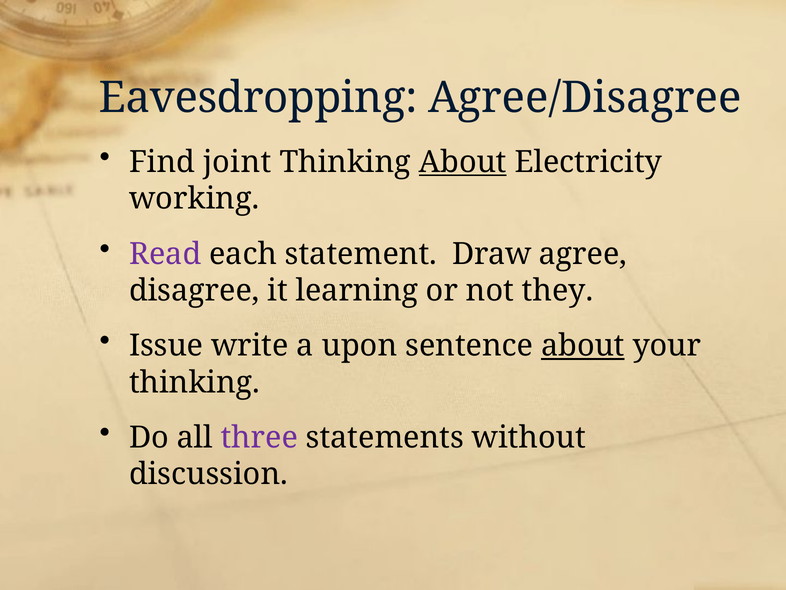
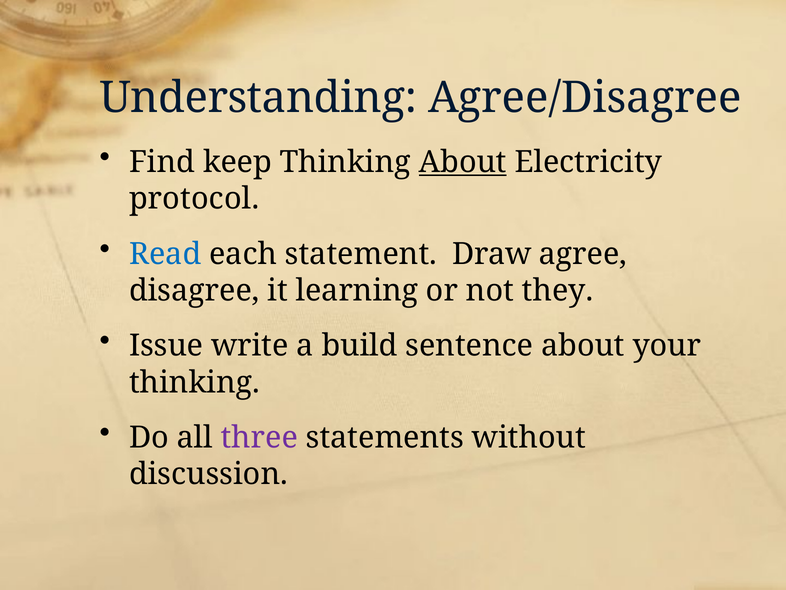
Eavesdropping: Eavesdropping -> Understanding
joint: joint -> keep
working: working -> protocol
Read colour: purple -> blue
upon: upon -> build
about at (583, 345) underline: present -> none
